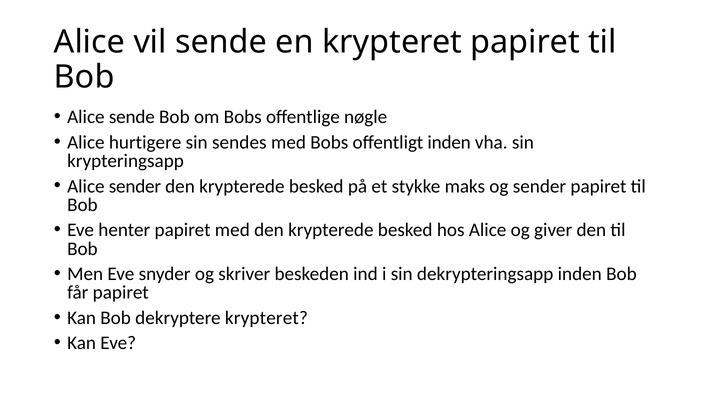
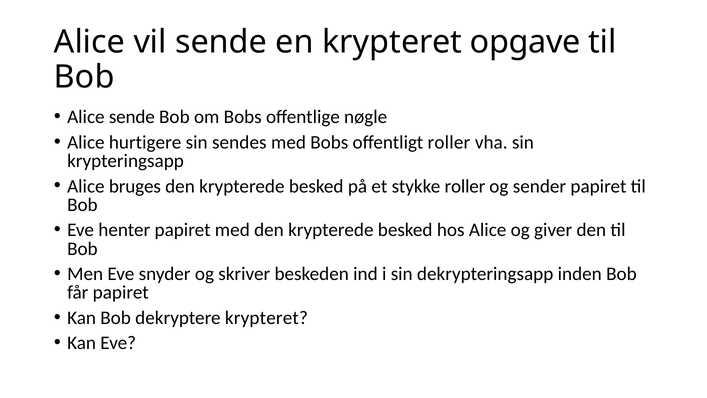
krypteret papiret: papiret -> opgave
offentligt inden: inden -> roller
Alice sender: sender -> bruges
stykke maks: maks -> roller
